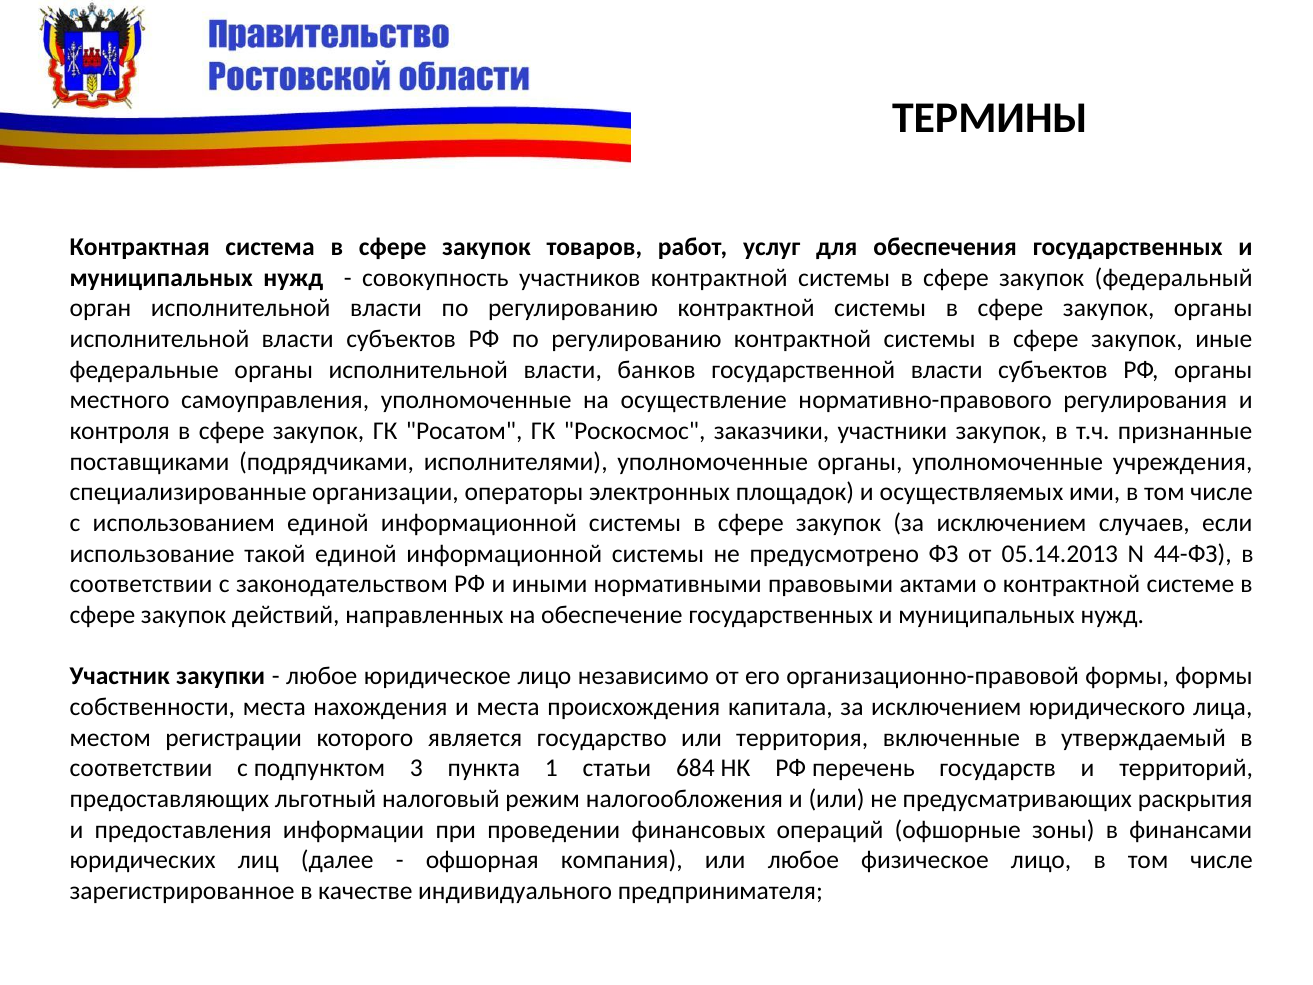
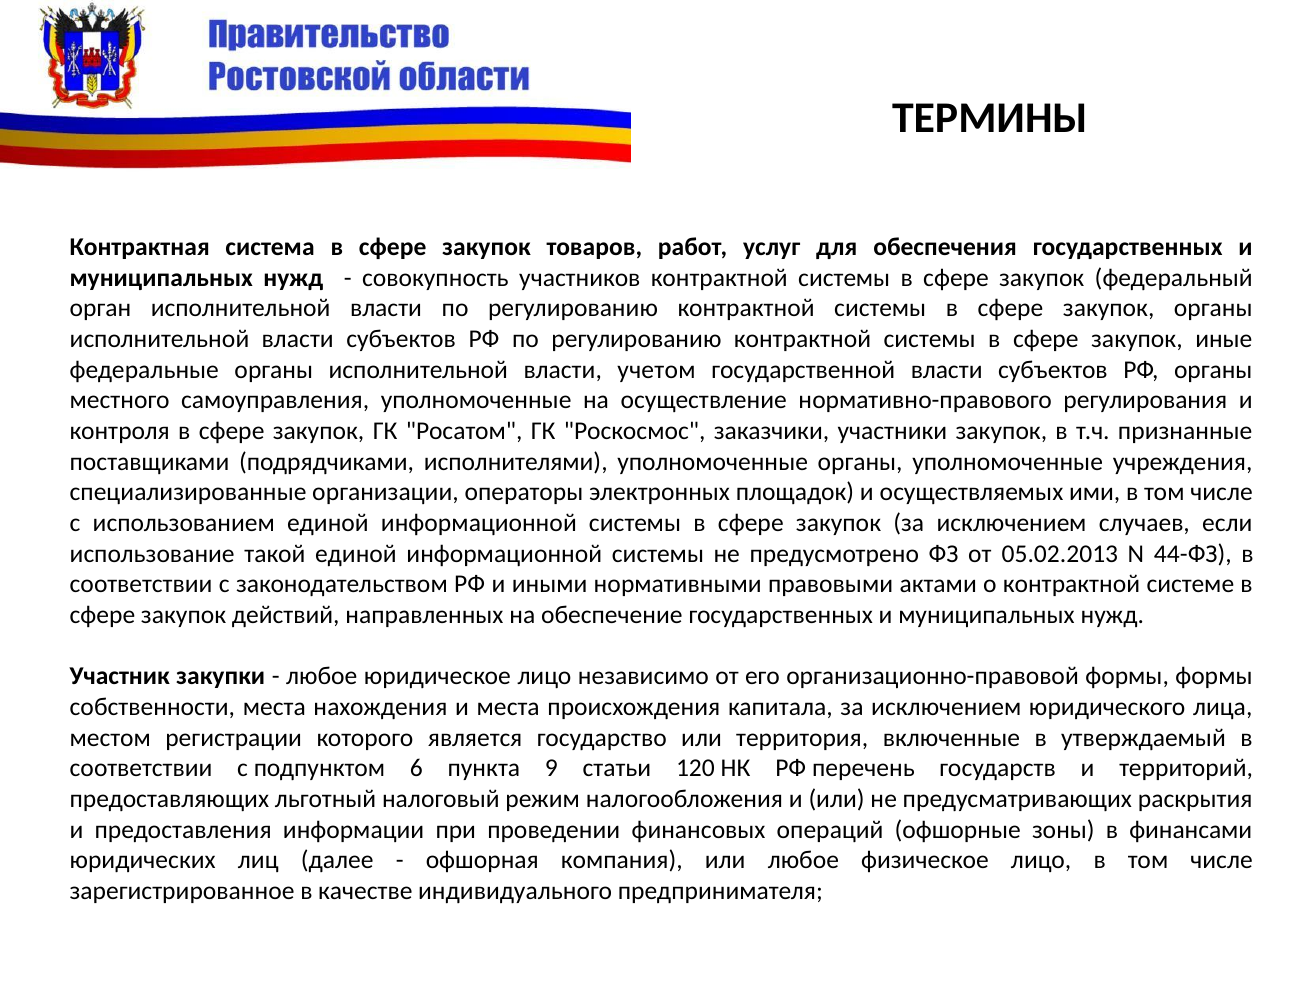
банков: банков -> учетом
05.14.2013: 05.14.2013 -> 05.02.2013
3: 3 -> 6
1: 1 -> 9
684: 684 -> 120
